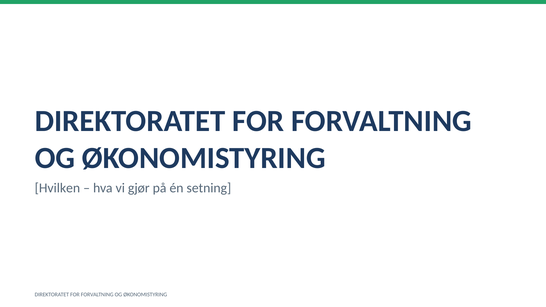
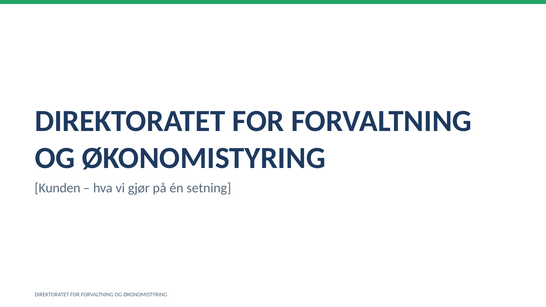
Hvilken: Hvilken -> Kunden
